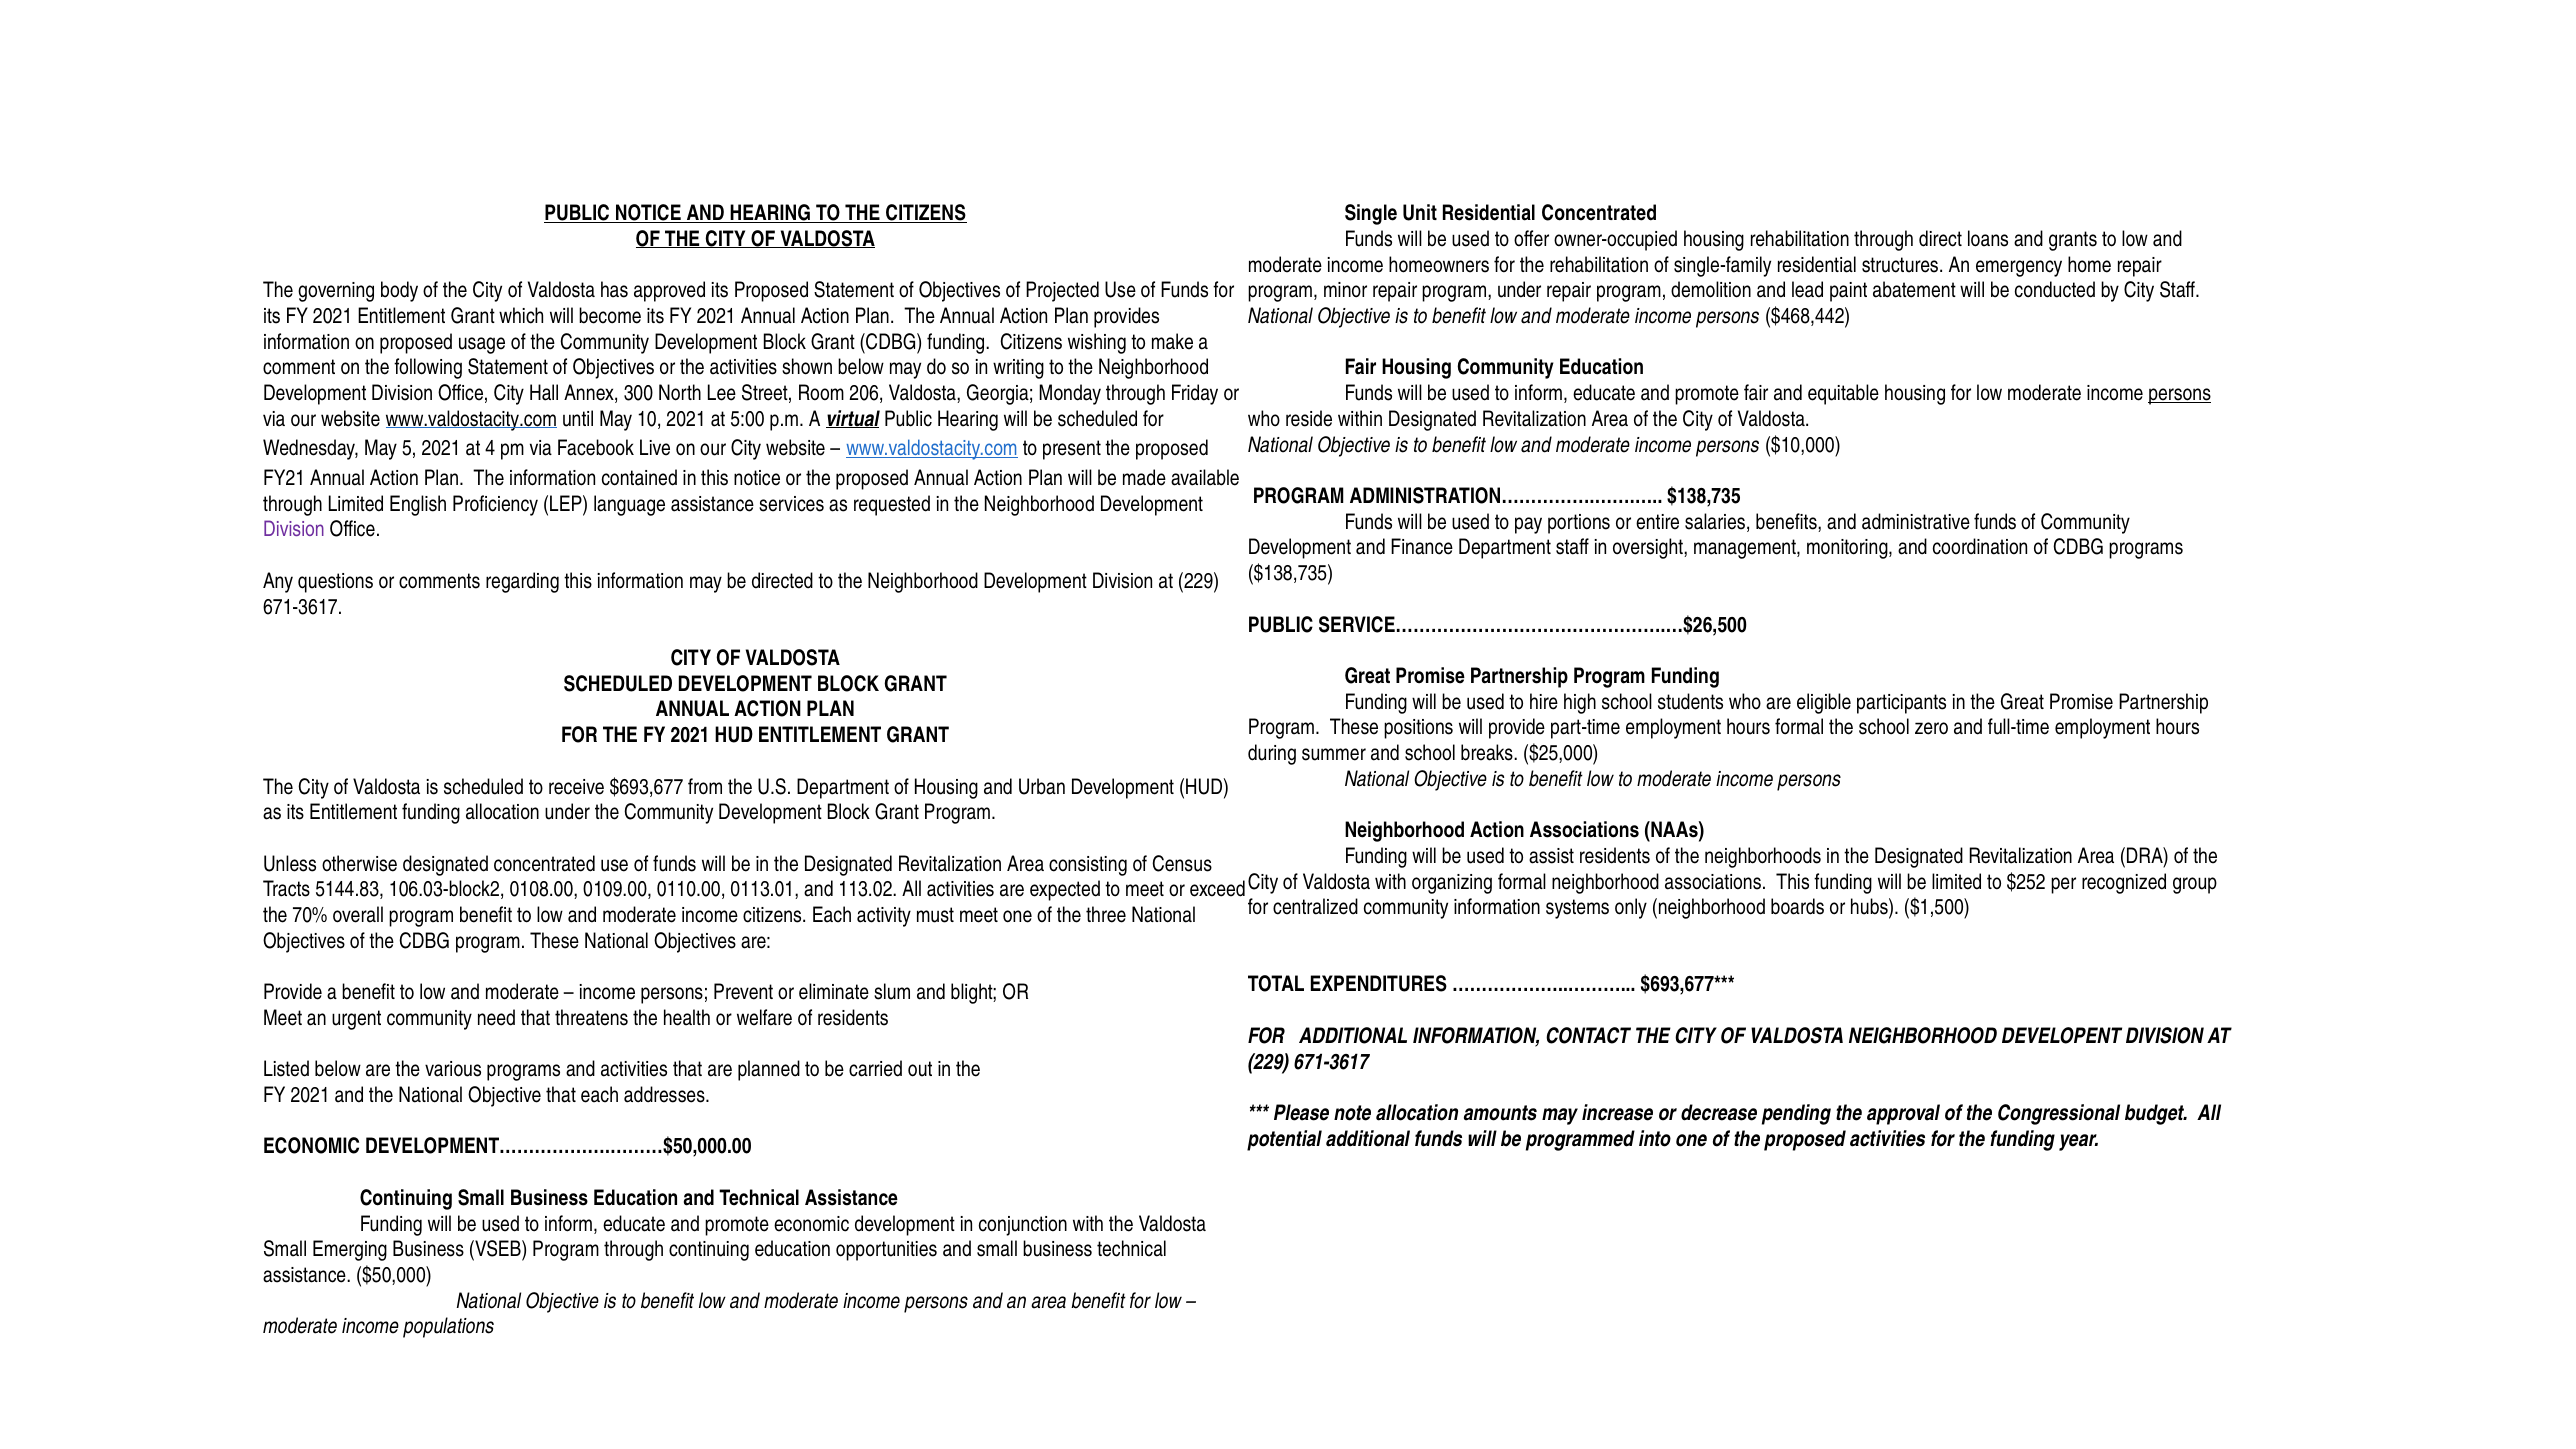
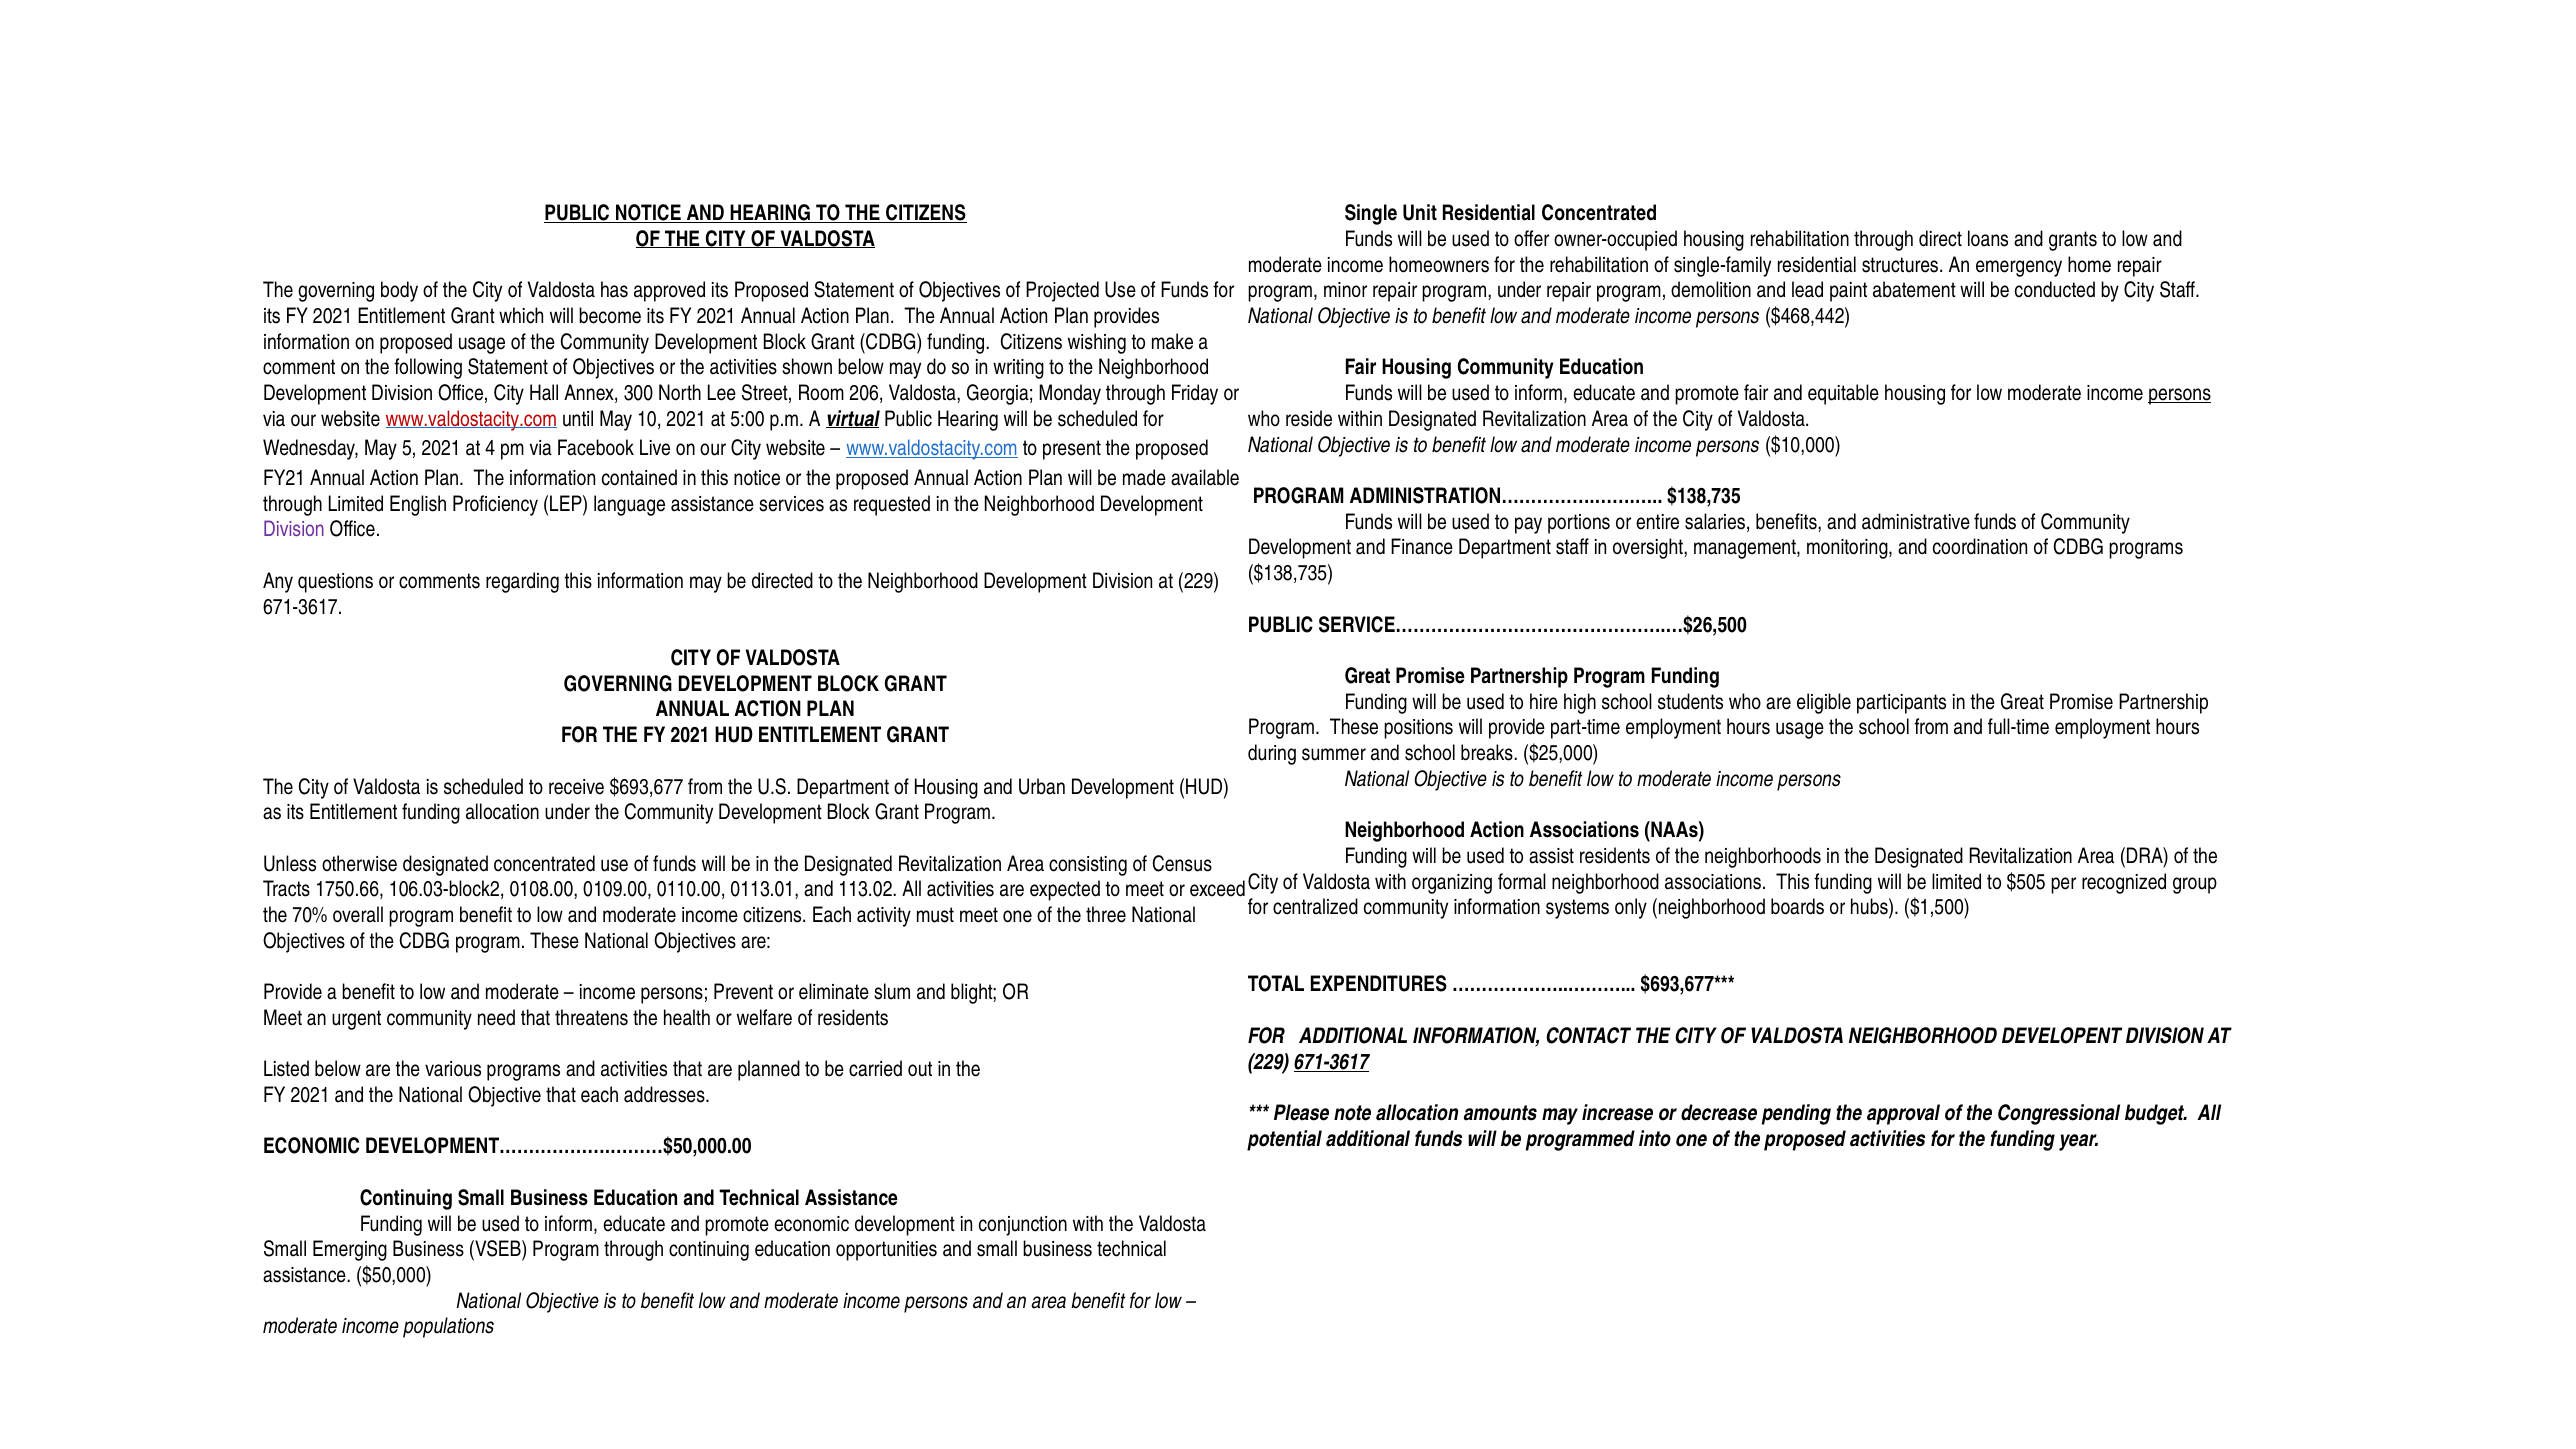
www.valdostacity.com at (471, 419) colour: black -> red
SCHEDULED at (618, 684): SCHEDULED -> GOVERNING
hours formal: formal -> usage
school zero: zero -> from
$252: $252 -> $505
5144.83: 5144.83 -> 1750.66
671-3617 at (1331, 1062) underline: none -> present
